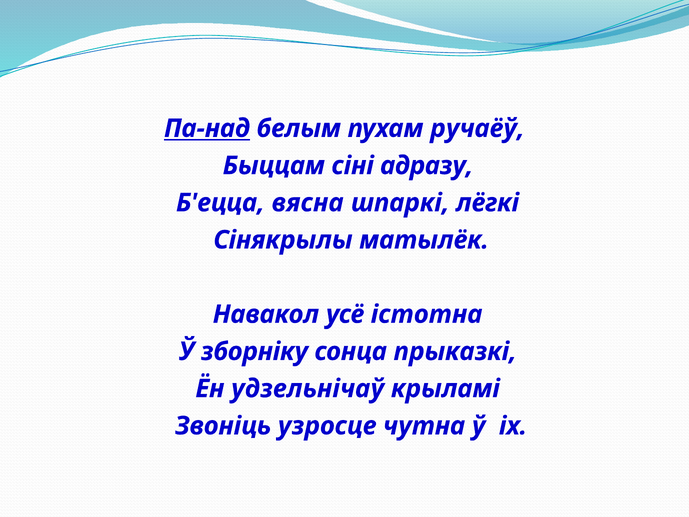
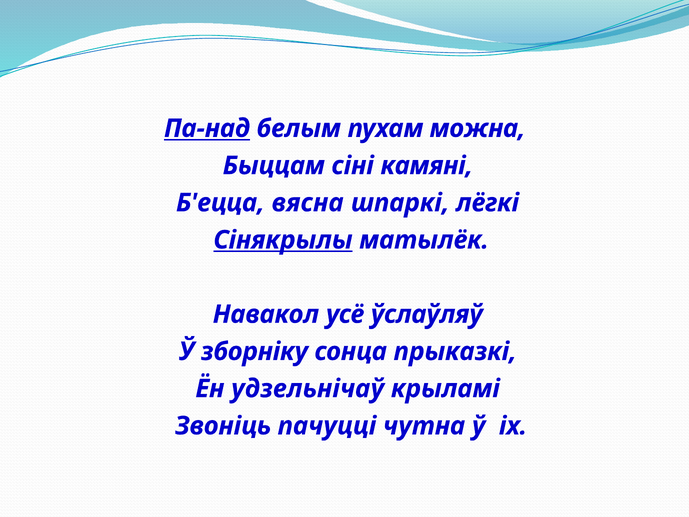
ручаёў: ручаёў -> можна
адразу: адразу -> камяні
Сінякрылы underline: none -> present
істотна: істотна -> ўслаўляў
узросце: узросце -> пачуцці
